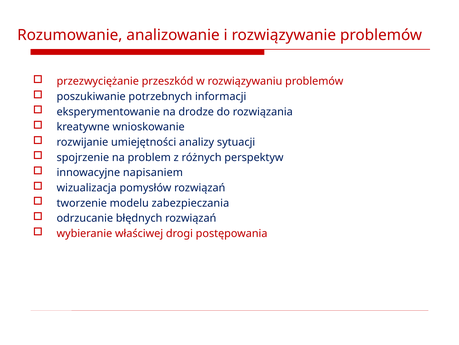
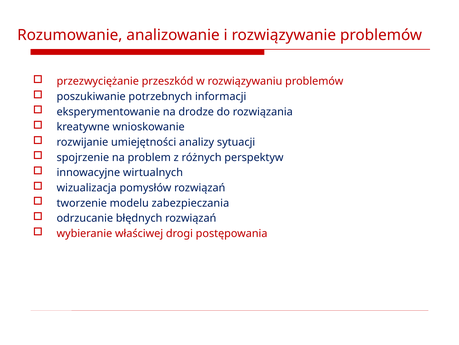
napisaniem: napisaniem -> wirtualnych
